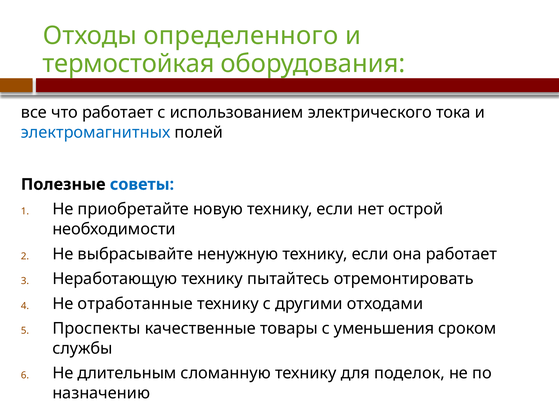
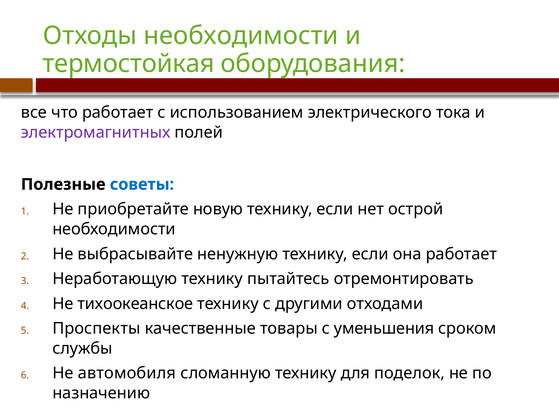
Отходы определенного: определенного -> необходимости
электромагнитных colour: blue -> purple
отработанные: отработанные -> тихоокеанское
длительным: длительным -> автомобиля
